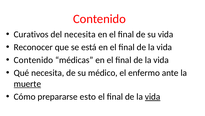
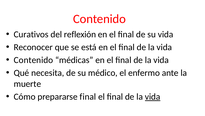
del necesita: necesita -> reflexión
muerte underline: present -> none
prepararse esto: esto -> final
